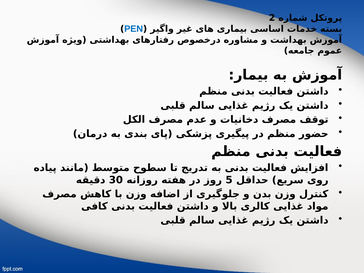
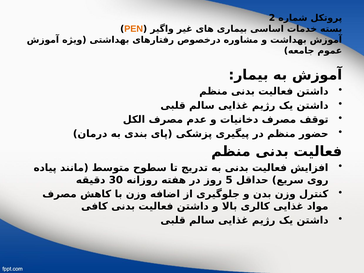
PEN colour: blue -> orange
